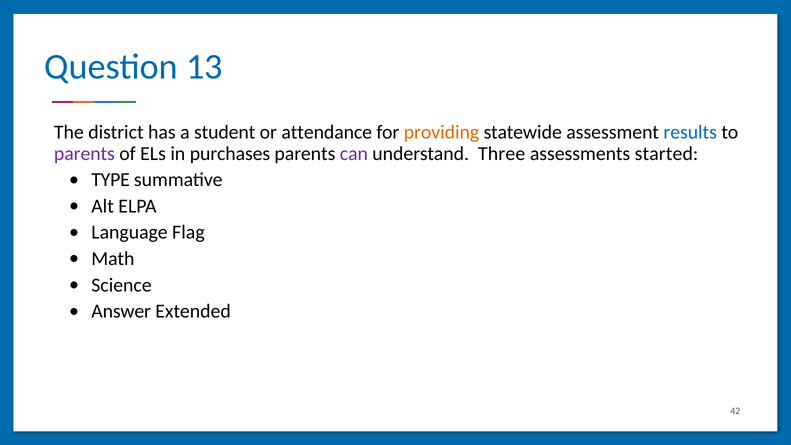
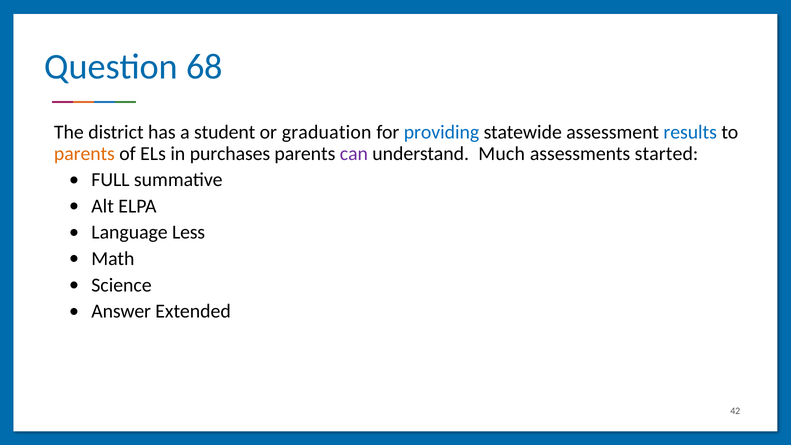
13: 13 -> 68
attendance: attendance -> graduation
providing colour: orange -> blue
parents at (84, 154) colour: purple -> orange
Three: Three -> Much
TYPE: TYPE -> FULL
Flag: Flag -> Less
